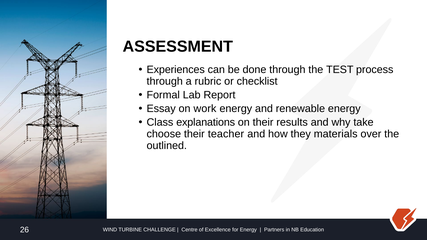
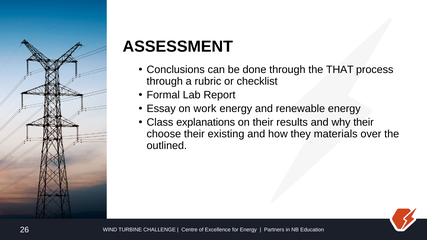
Experiences: Experiences -> Conclusions
TEST: TEST -> THAT
why take: take -> their
teacher: teacher -> existing
